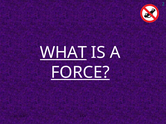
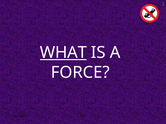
FORCE underline: present -> none
